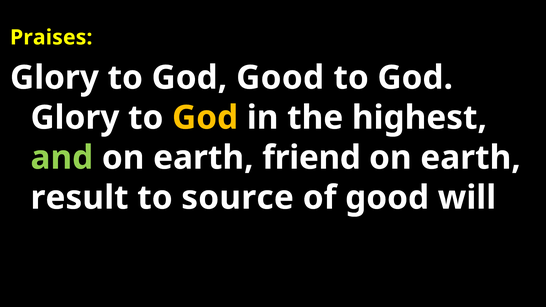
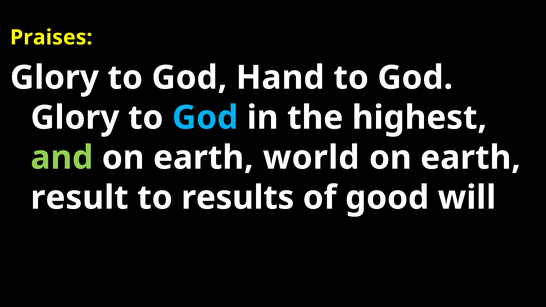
God Good: Good -> Hand
God at (205, 118) colour: yellow -> light blue
friend: friend -> world
source: source -> results
